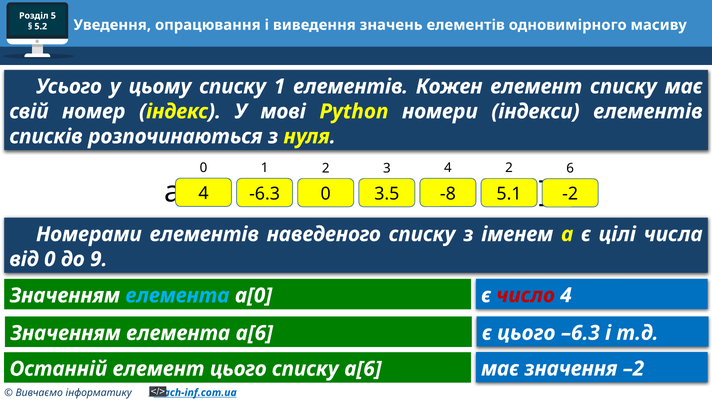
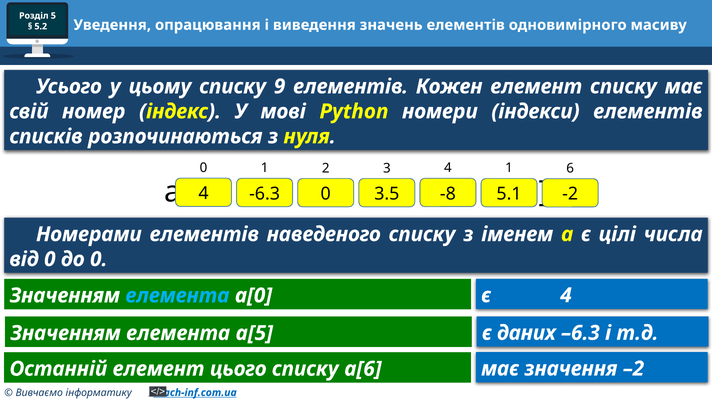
списку 1: 1 -> 9
4 2: 2 -> 1
до 9: 9 -> 0
число colour: red -> blue
є цього: цього -> даних
елемента a[6: a[6 -> a[5
